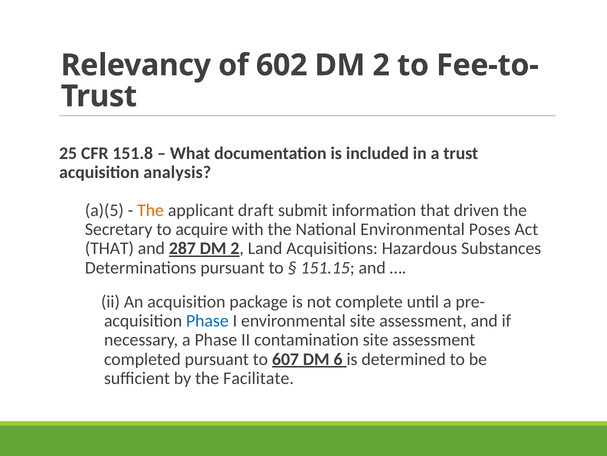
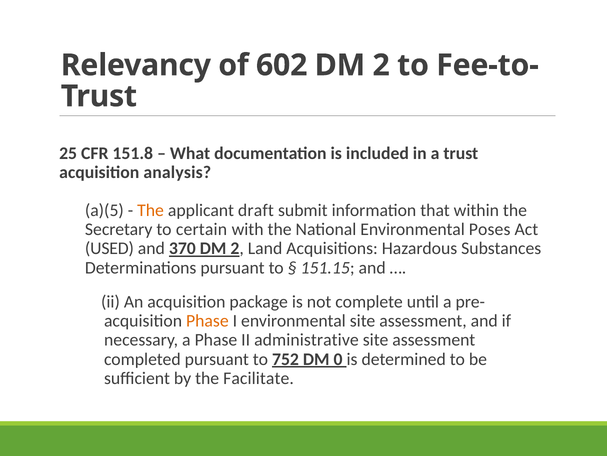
driven: driven -> within
acquire: acquire -> certain
THAT at (109, 248): THAT -> USED
287: 287 -> 370
Phase at (207, 320) colour: blue -> orange
contamination: contamination -> administrative
607: 607 -> 752
6: 6 -> 0
